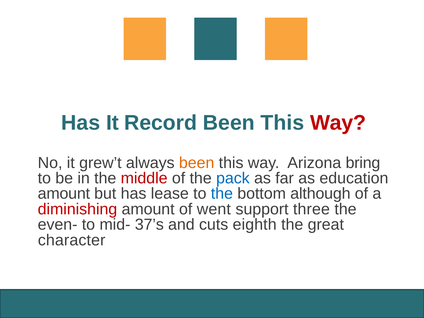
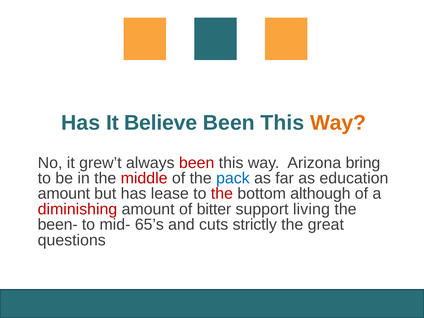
Record: Record -> Believe
Way at (338, 123) colour: red -> orange
been at (197, 163) colour: orange -> red
the at (222, 194) colour: blue -> red
went: went -> bitter
three: three -> living
even-: even- -> been-
37’s: 37’s -> 65’s
eighth: eighth -> strictly
character: character -> questions
